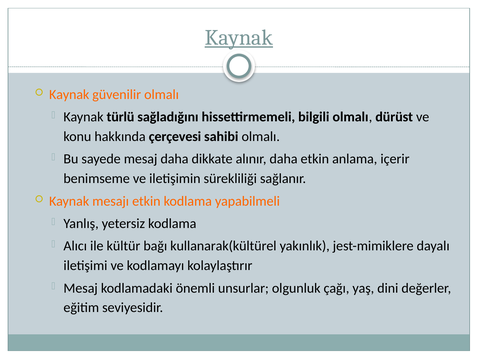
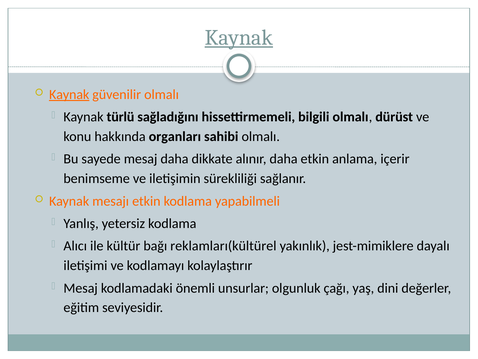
Kaynak at (69, 94) underline: none -> present
çerçevesi: çerçevesi -> organları
kullanarak(kültürel: kullanarak(kültürel -> reklamları(kültürel
